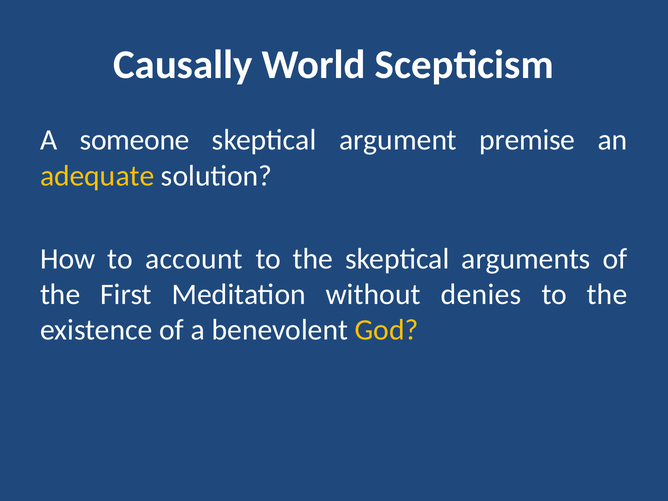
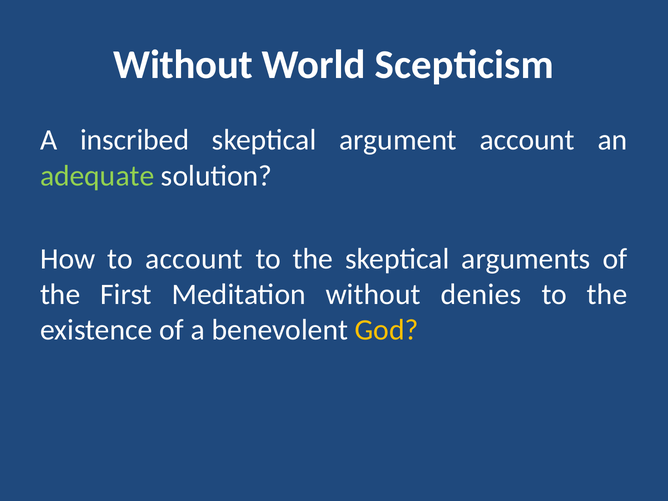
Causally at (183, 65): Causally -> Without
someone: someone -> inscribed
argument premise: premise -> account
adequate colour: yellow -> light green
